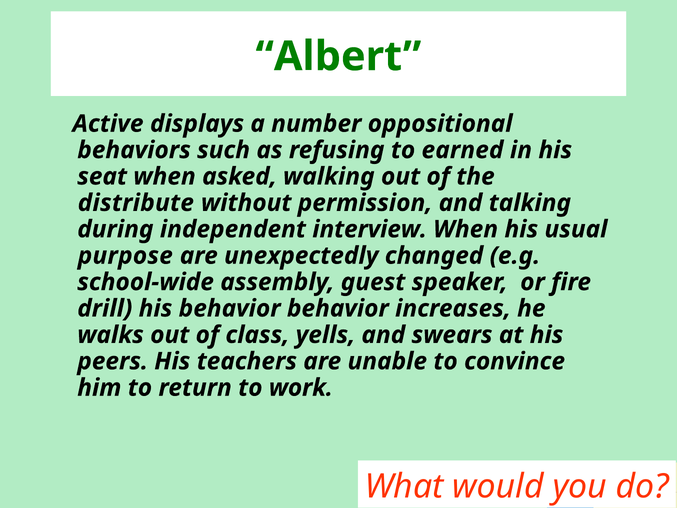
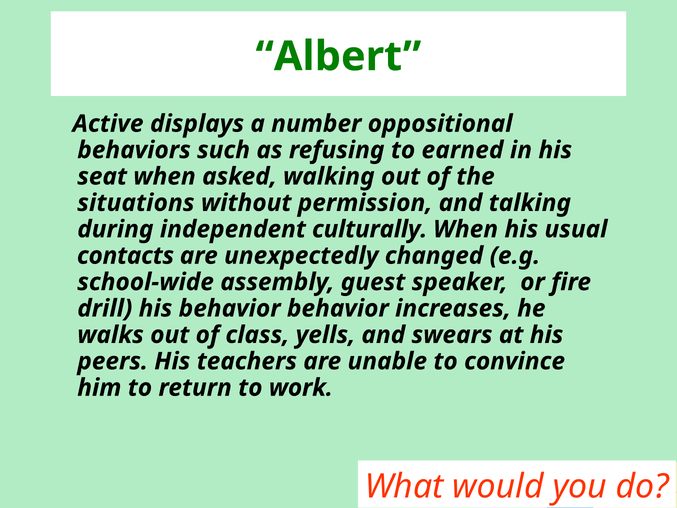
distribute: distribute -> situations
interview: interview -> culturally
purpose: purpose -> contacts
